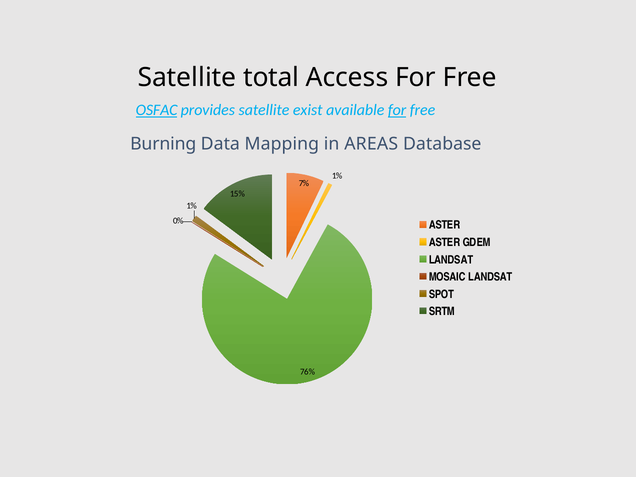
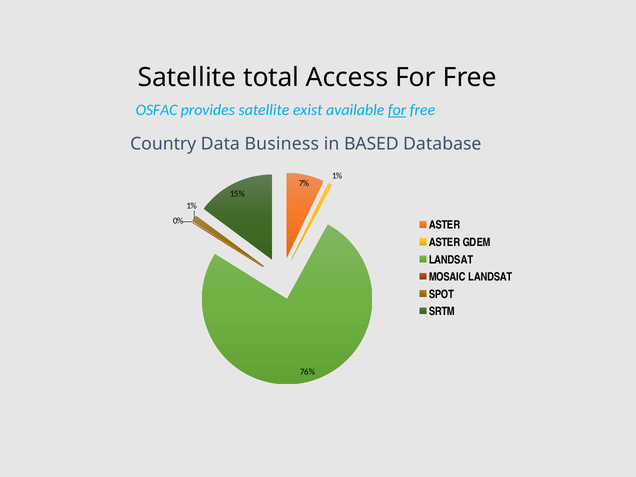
OSFAC underline: present -> none
Burning: Burning -> Country
Mapping: Mapping -> Business
AREAS: AREAS -> BASED
